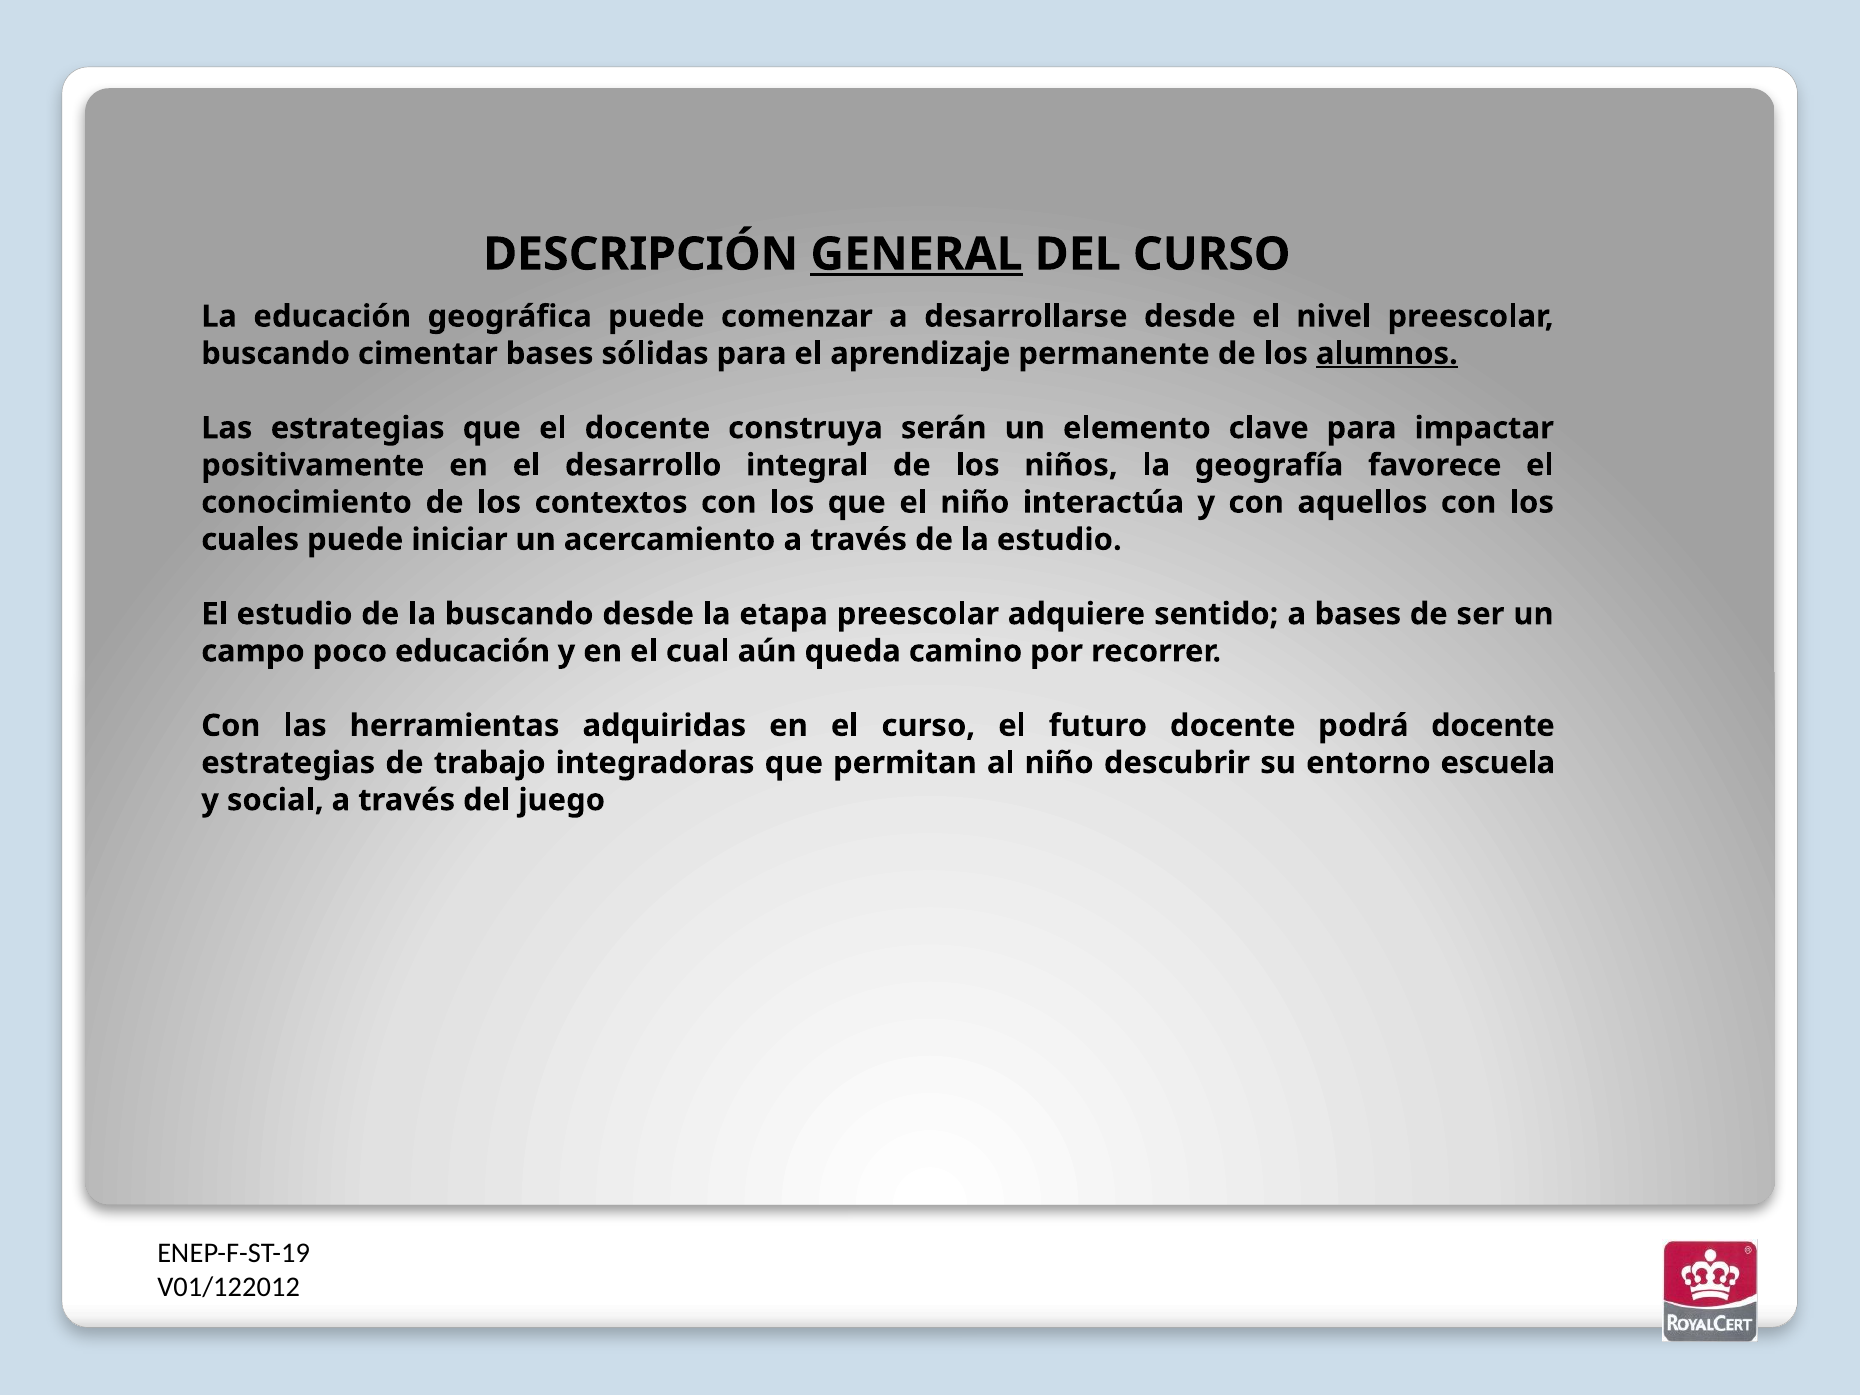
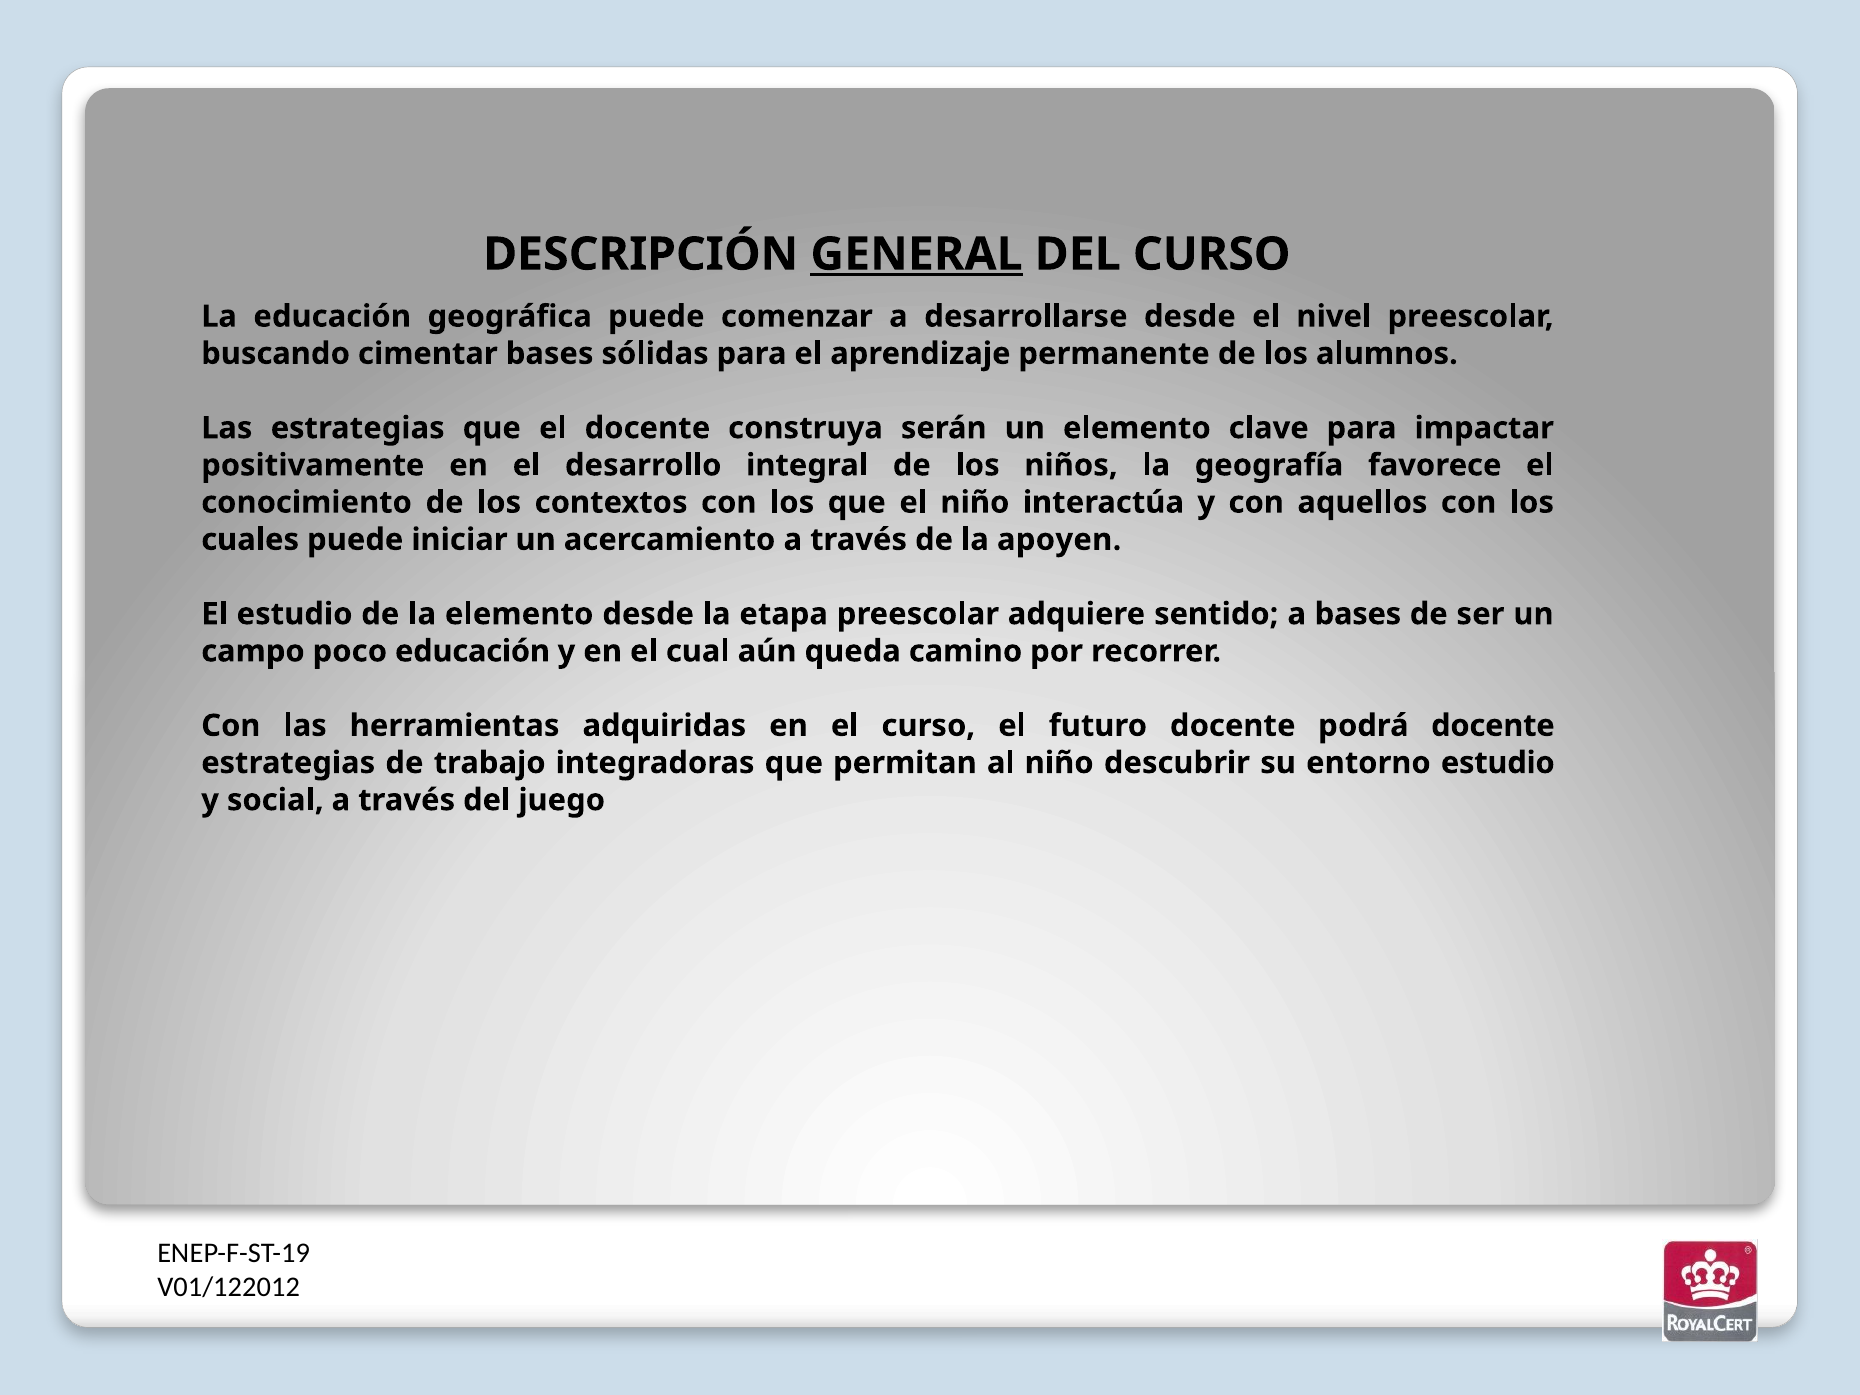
alumnos underline: present -> none
la estudio: estudio -> apoyen
la buscando: buscando -> elemento
entorno escuela: escuela -> estudio
